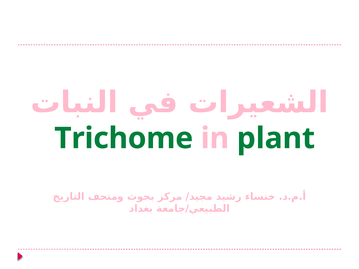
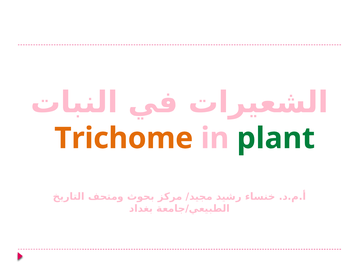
Trichome colour: green -> orange
